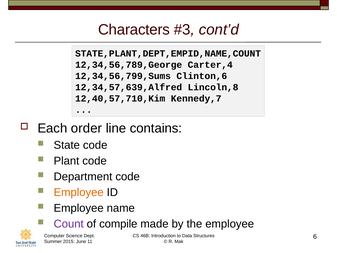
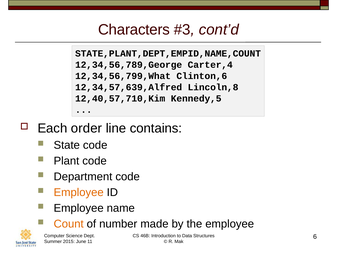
12,34,56,799,Sums: 12,34,56,799,Sums -> 12,34,56,799,What
Kennedy,7: Kennedy,7 -> Kennedy,5
Count colour: purple -> orange
compile: compile -> number
